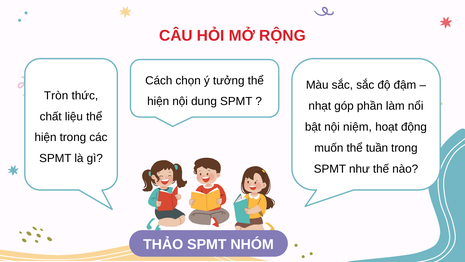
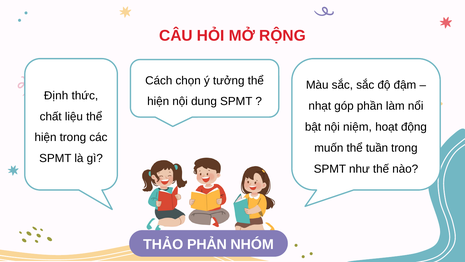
Tròn: Tròn -> Định
THẢO SPMT: SPMT -> PHẢN
